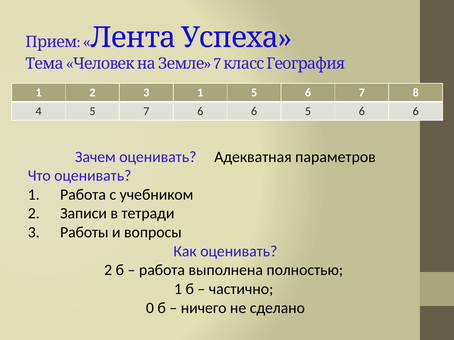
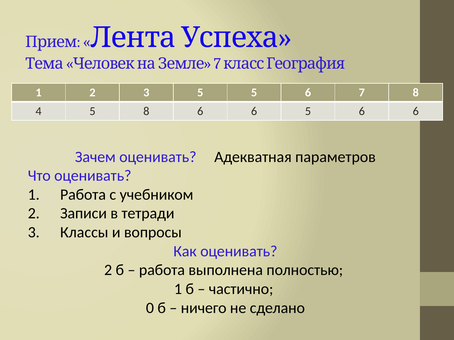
3 1: 1 -> 5
5 7: 7 -> 8
Работы: Работы -> Классы
